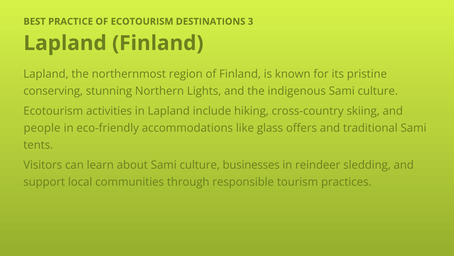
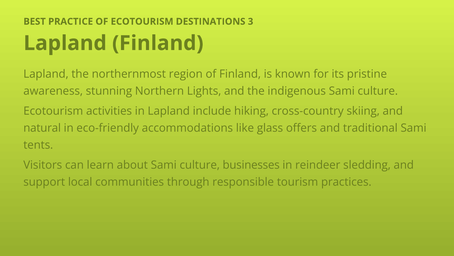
conserving: conserving -> awareness
people: people -> natural
